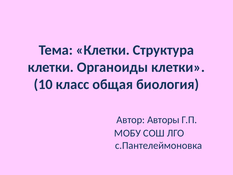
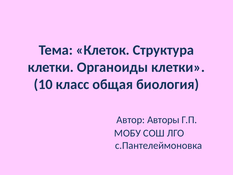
Тема Клетки: Клетки -> Клеток
